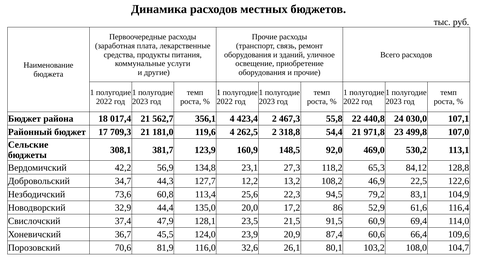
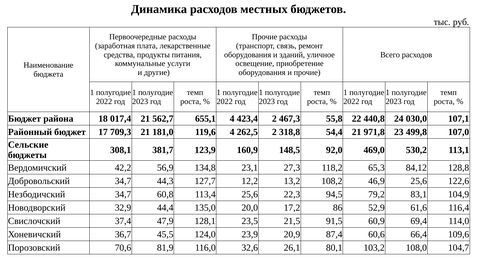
356,1: 356,1 -> 655,1
46,9 22,5: 22,5 -> 25,6
Незбодичский 73,6: 73,6 -> 34,7
